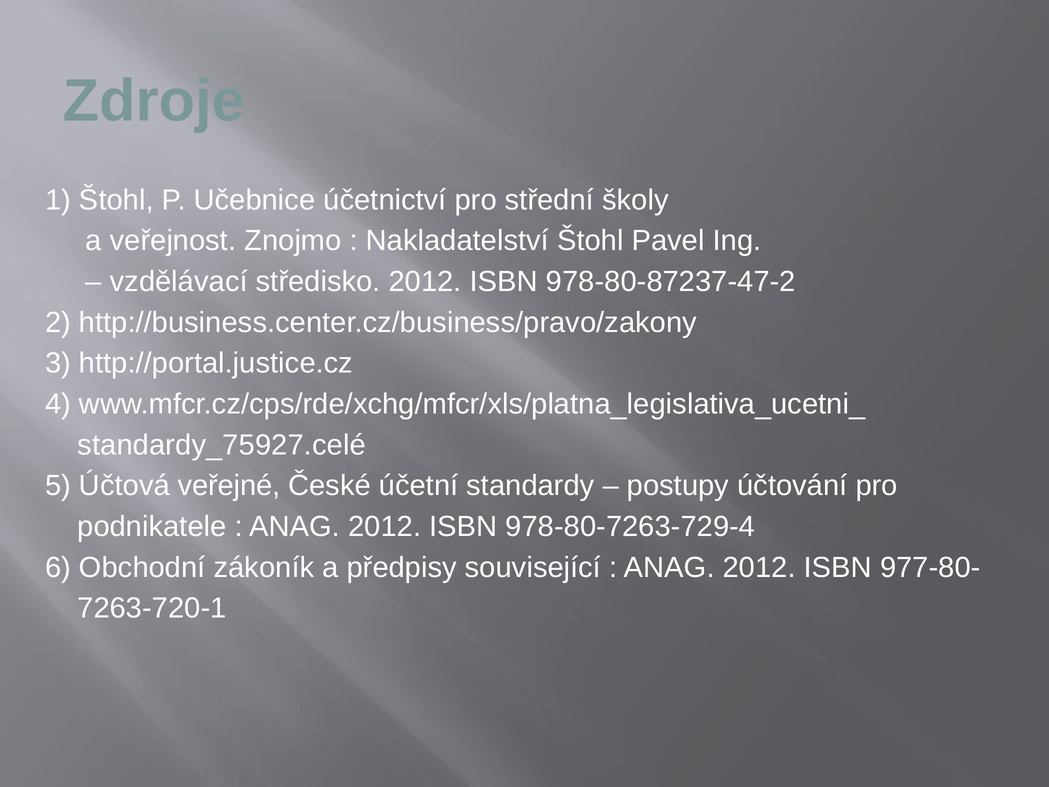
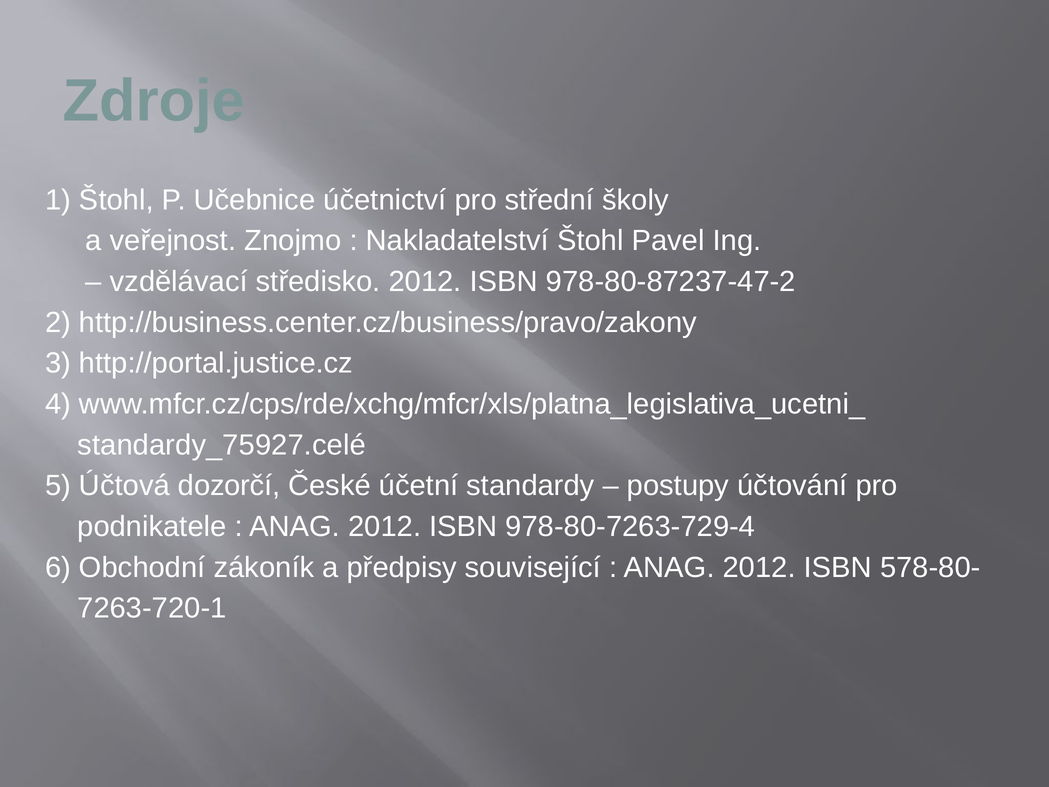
veřejné: veřejné -> dozorčí
977-80-: 977-80- -> 578-80-
